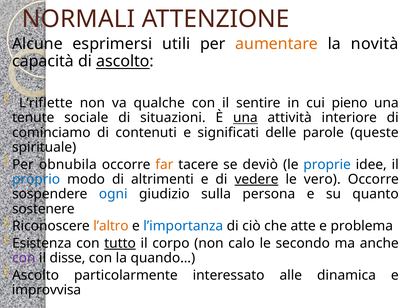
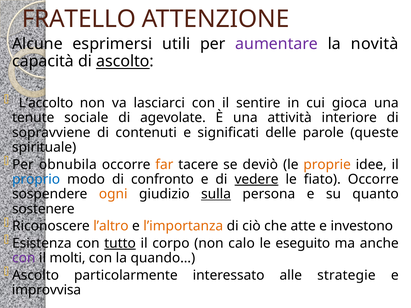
NORMALI: NORMALI -> FRATELLO
aumentare colour: orange -> purple
L’riflette: L’riflette -> L’accolto
qualche: qualche -> lasciarci
pieno: pieno -> gioca
situazioni: situazioni -> agevolate
una at (245, 118) underline: present -> none
cominciamo: cominciamo -> sopravviene
proprie colour: blue -> orange
altrimenti: altrimenti -> confronto
vero: vero -> fiato
ogni colour: blue -> orange
sulla underline: none -> present
l’importanza colour: blue -> orange
problema: problema -> investono
secondo: secondo -> eseguito
disse: disse -> molti
dinamica: dinamica -> strategie
